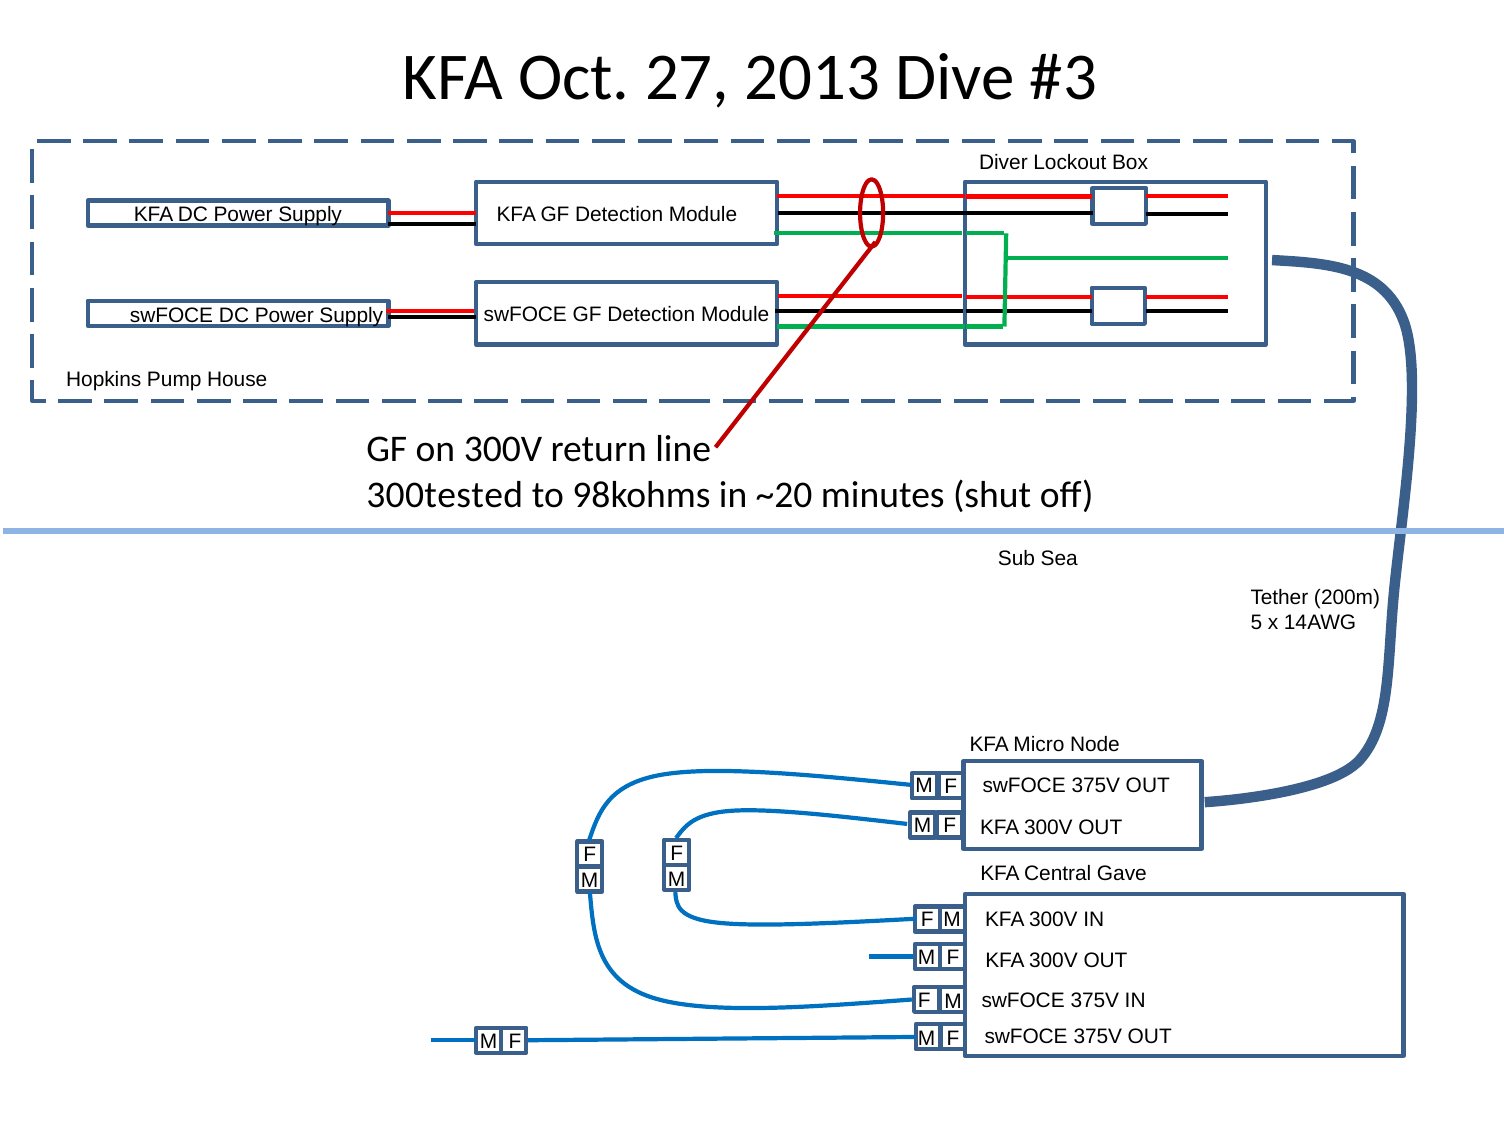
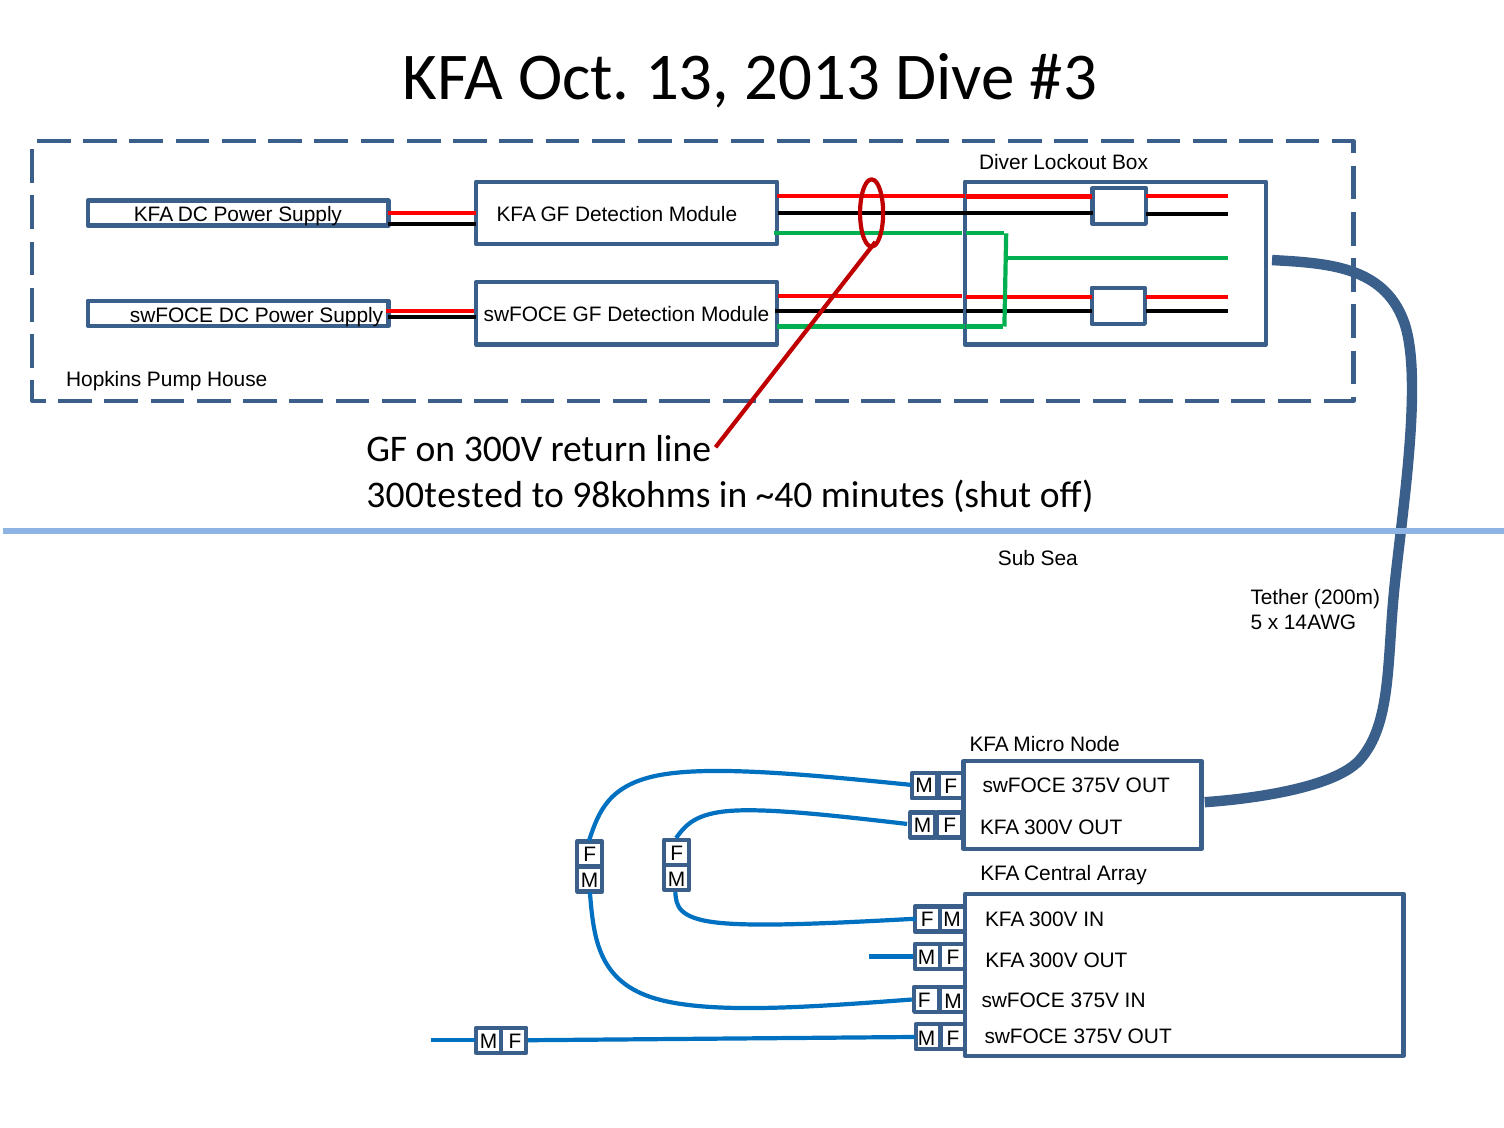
27: 27 -> 13
~20: ~20 -> ~40
Gave: Gave -> Array
